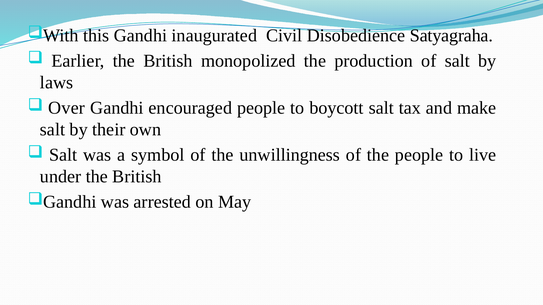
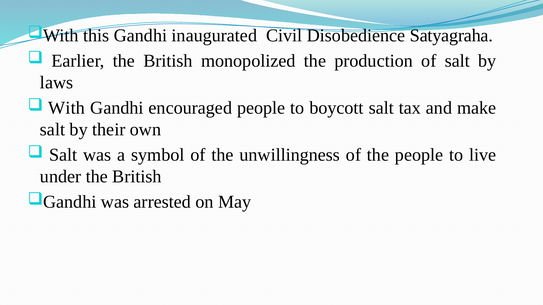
Over: Over -> With
